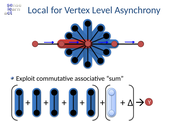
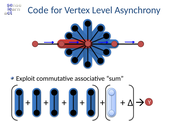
Local: Local -> Code
